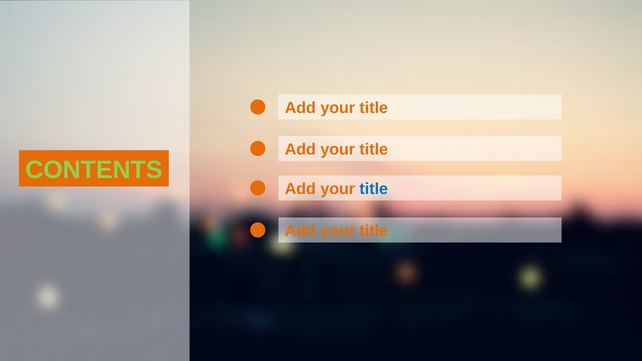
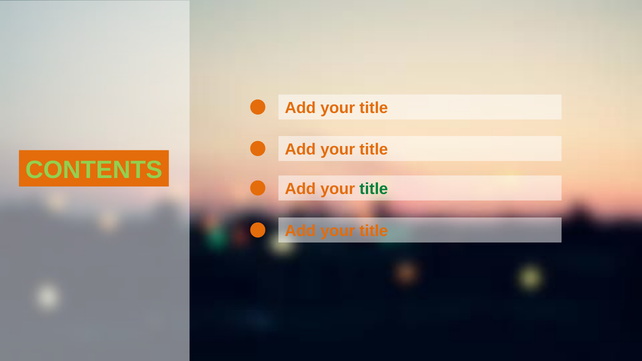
title at (374, 189) colour: blue -> green
